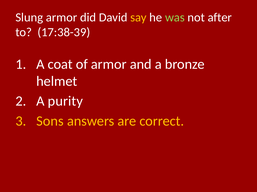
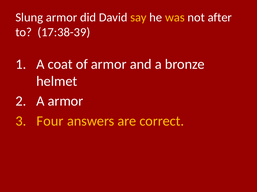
was colour: light green -> yellow
A purity: purity -> armor
Sons: Sons -> Four
